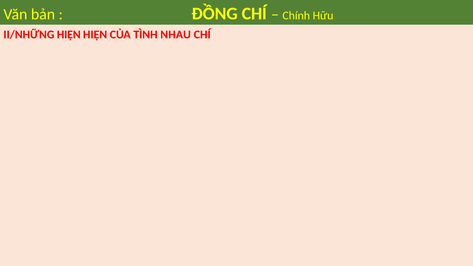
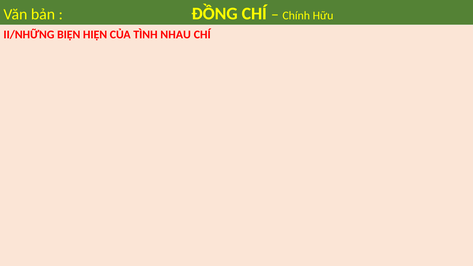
II/NHỮNG HIỆN: HIỆN -> BIỆN
